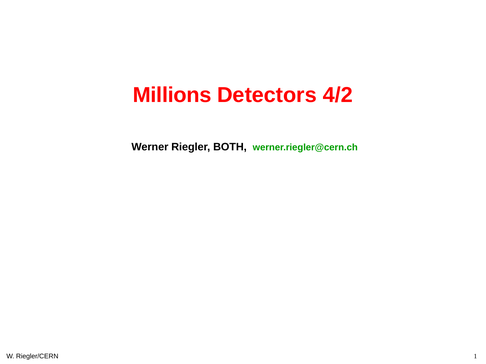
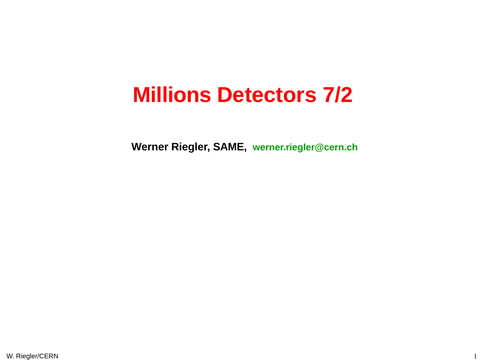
4/2: 4/2 -> 7/2
BOTH: BOTH -> SAME
